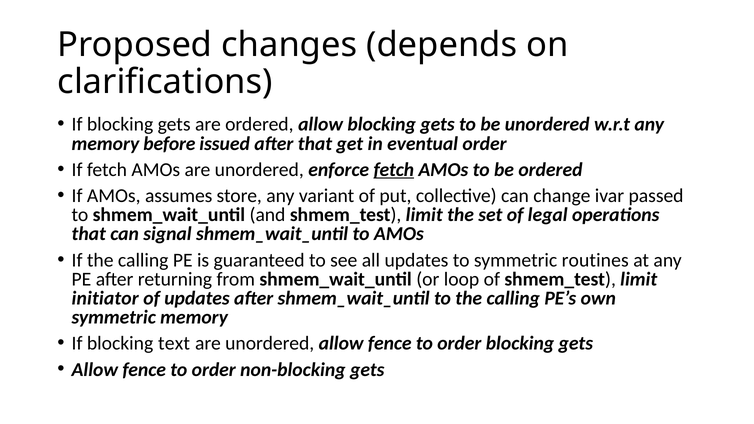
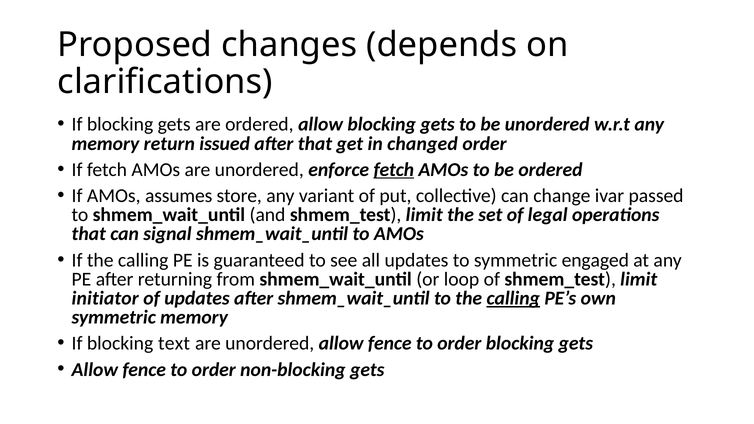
before: before -> return
eventual: eventual -> changed
routines: routines -> engaged
calling at (513, 298) underline: none -> present
